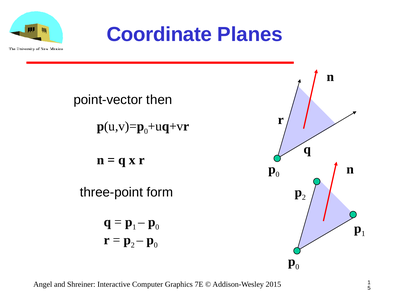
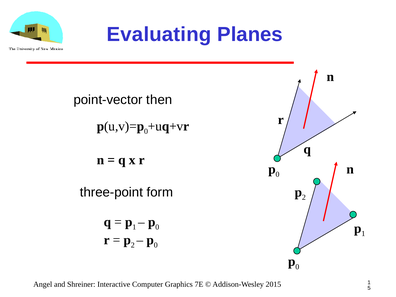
Coordinate: Coordinate -> Evaluating
